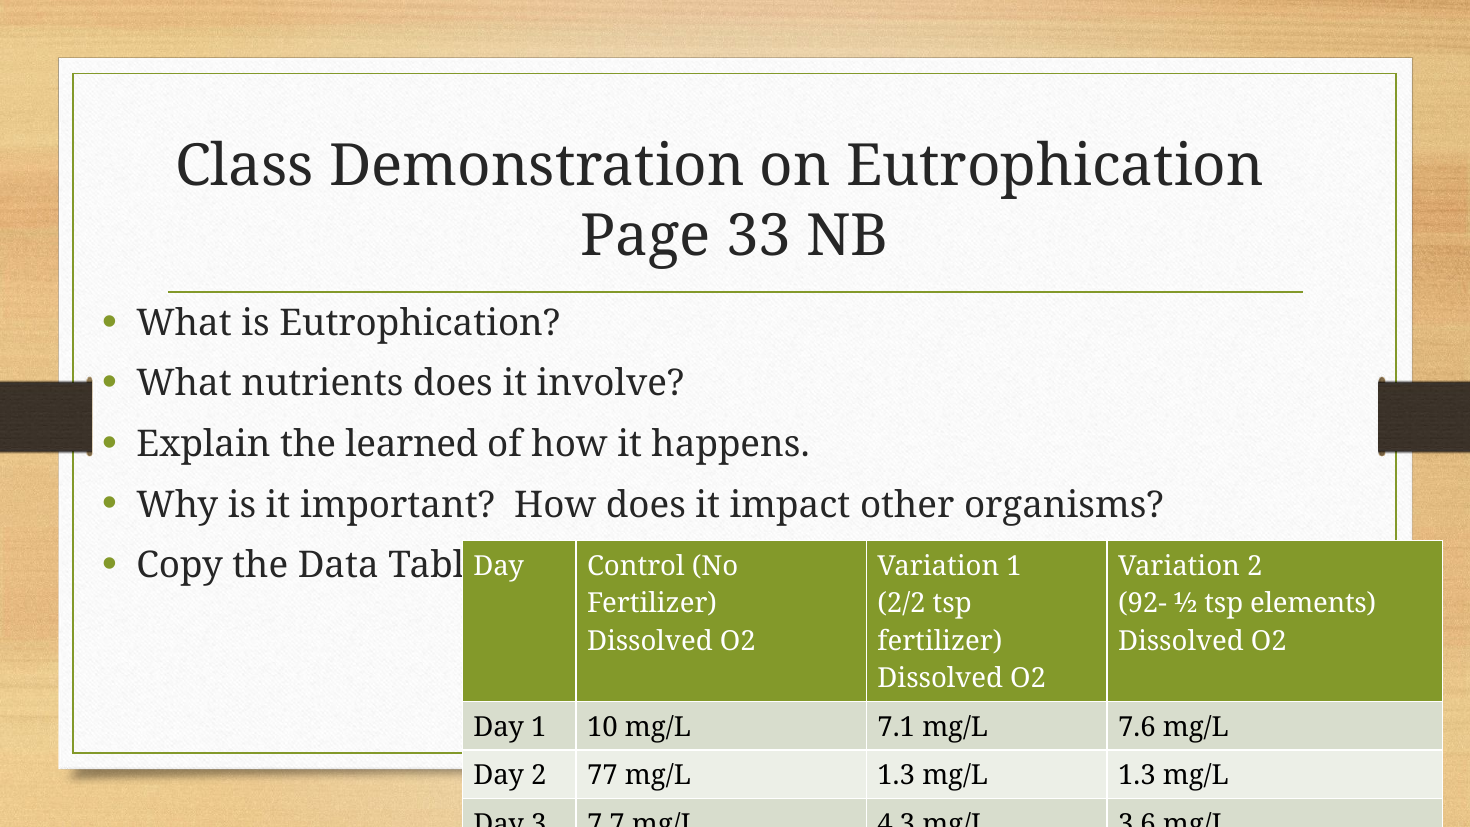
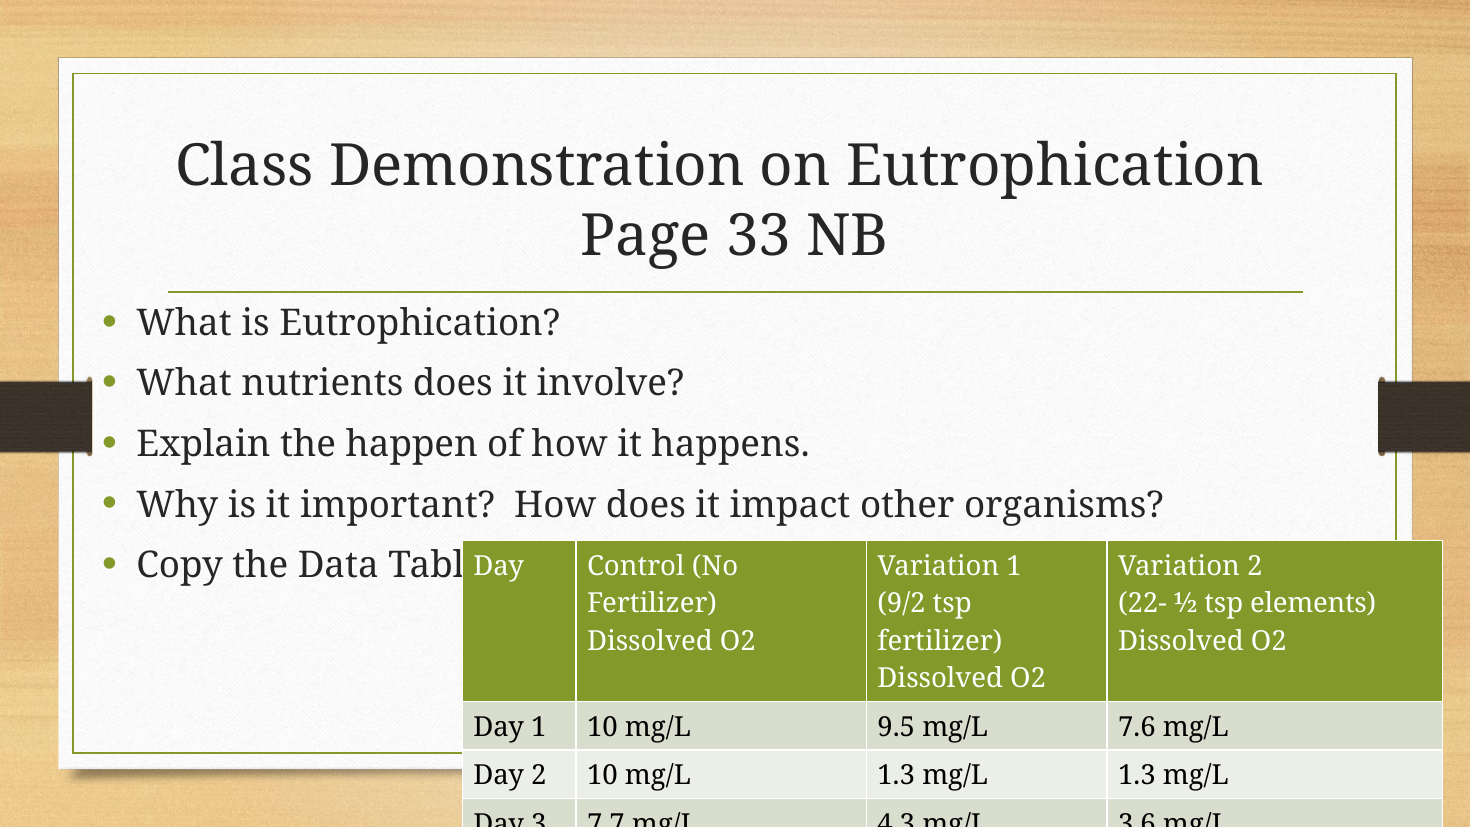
learned: learned -> happen
2/2: 2/2 -> 9/2
92-: 92- -> 22-
7.1: 7.1 -> 9.5
2 77: 77 -> 10
